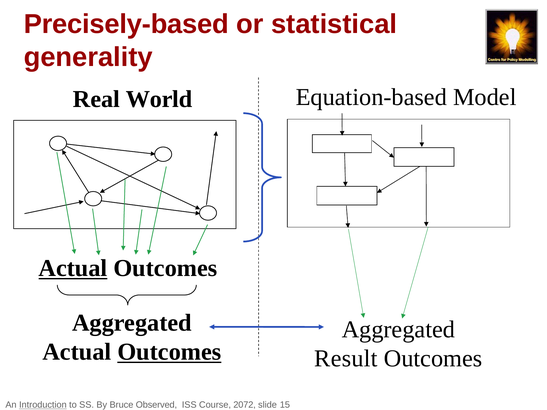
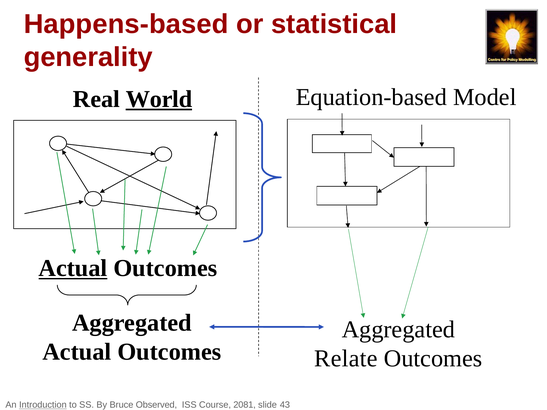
Precisely-based: Precisely-based -> Happens-based
World underline: none -> present
Outcomes at (169, 352) underline: present -> none
Result: Result -> Relate
2072: 2072 -> 2081
15: 15 -> 43
